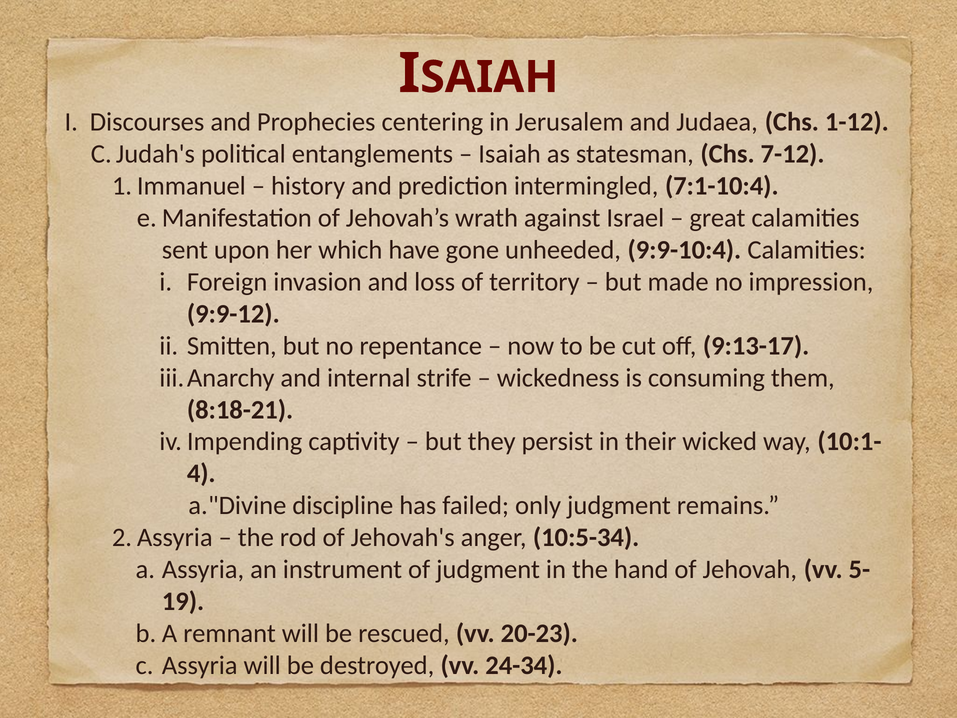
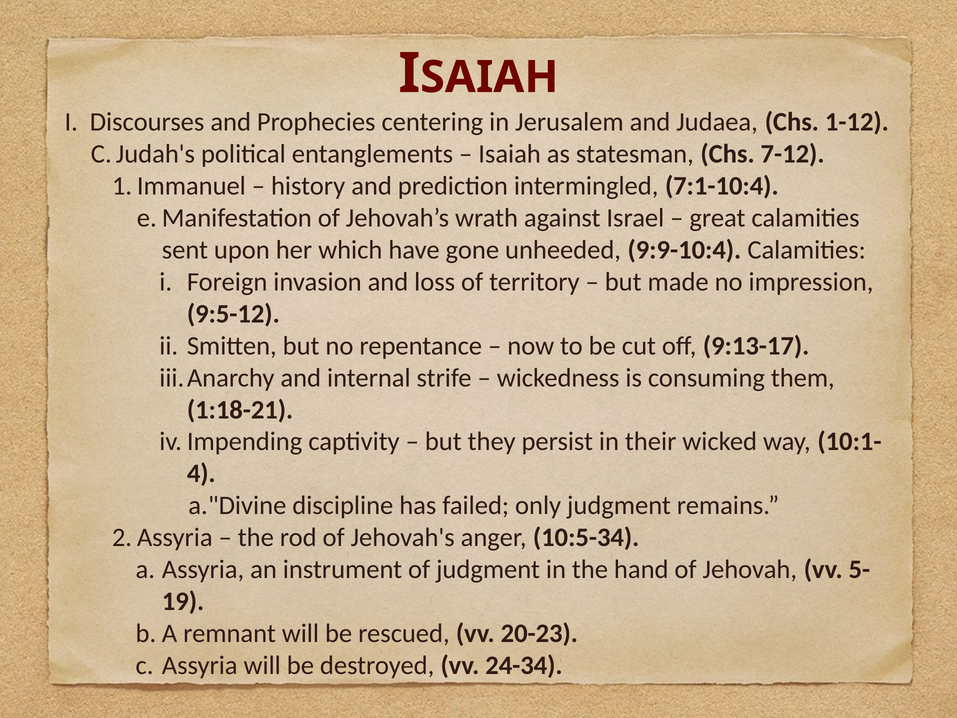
9:9-12: 9:9-12 -> 9:5-12
8:18-21: 8:18-21 -> 1:18-21
